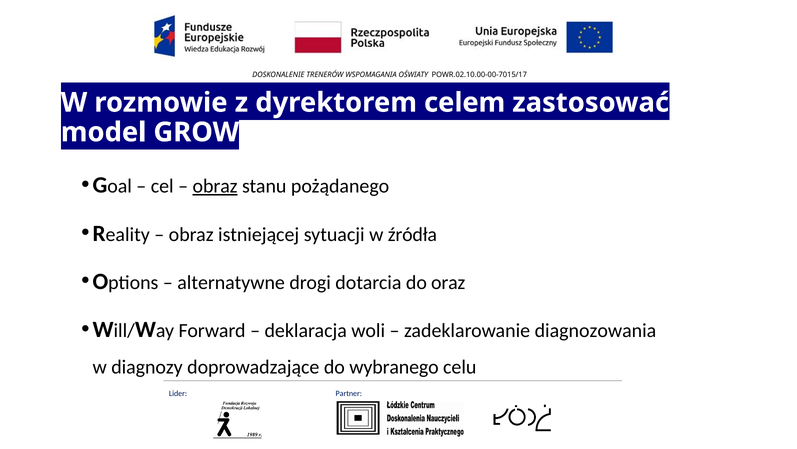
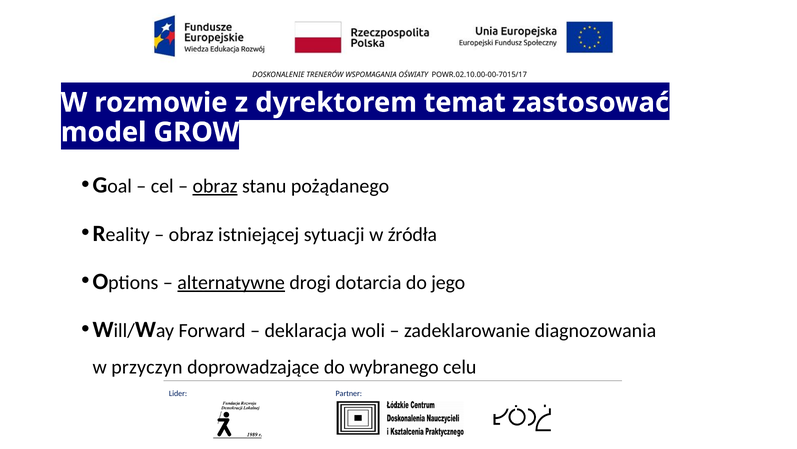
celem: celem -> temat
alternatywne underline: none -> present
oraz: oraz -> jego
diagnozy: diagnozy -> przyczyn
